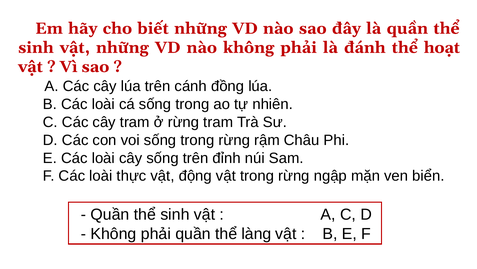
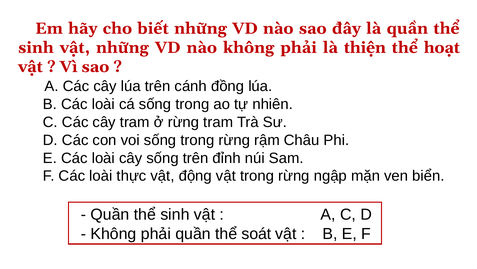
đánh: đánh -> thiện
làng: làng -> soát
